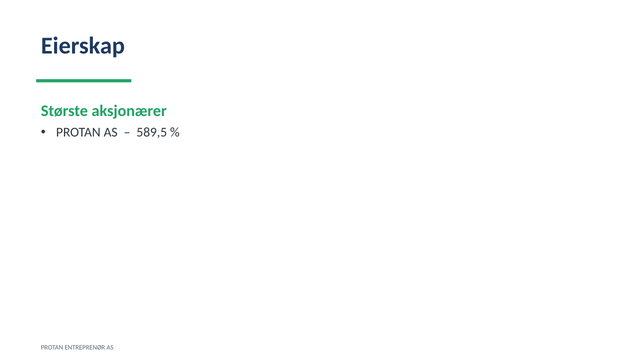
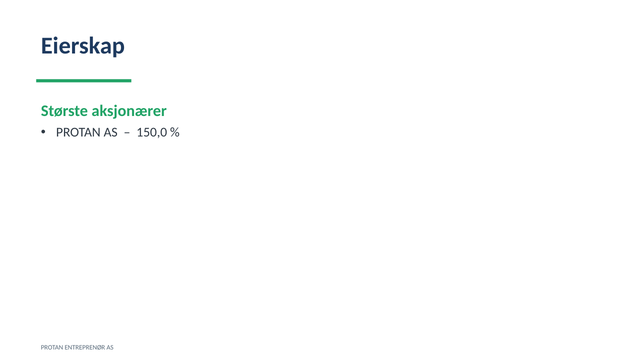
589,5: 589,5 -> 150,0
